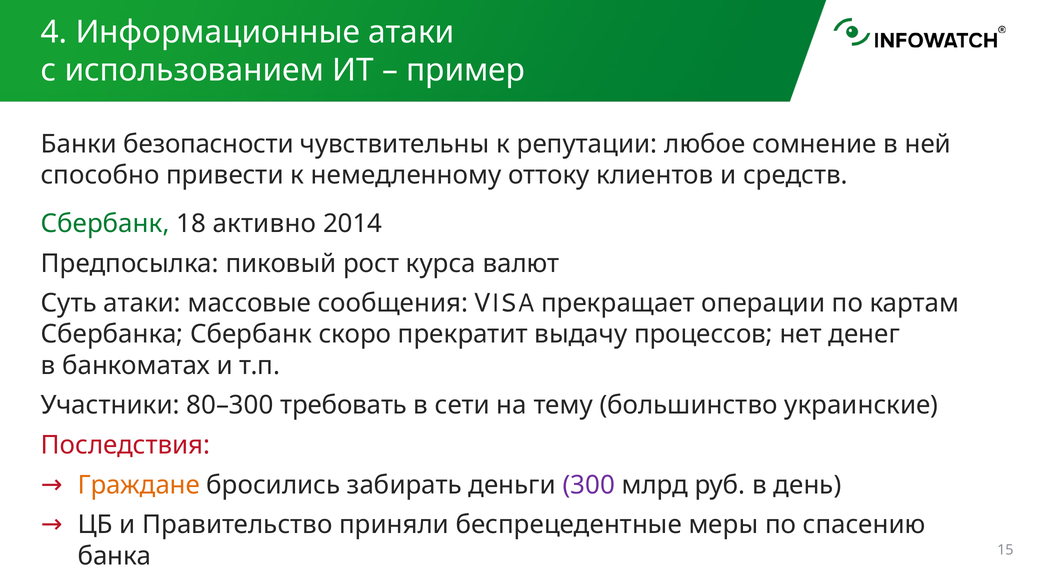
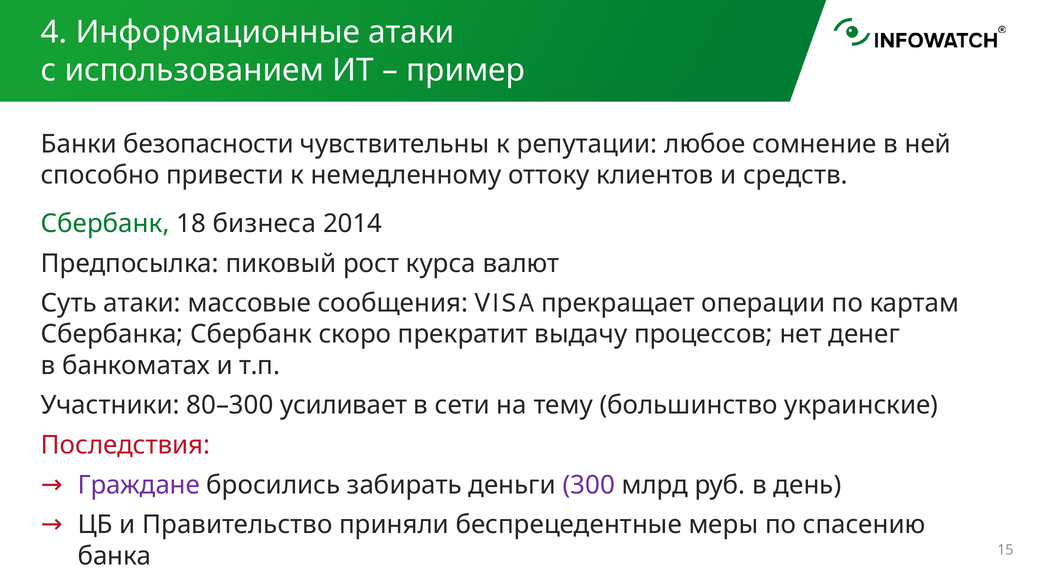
активно: активно -> бизнеса
требовать: требовать -> усиливает
Граждане colour: orange -> purple
